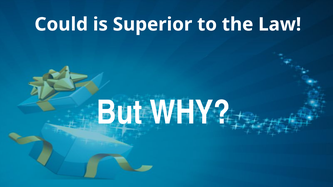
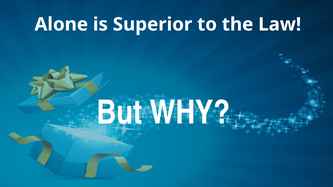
Could: Could -> Alone
